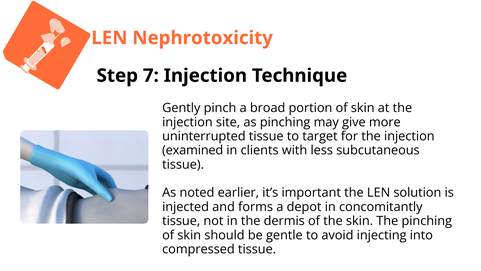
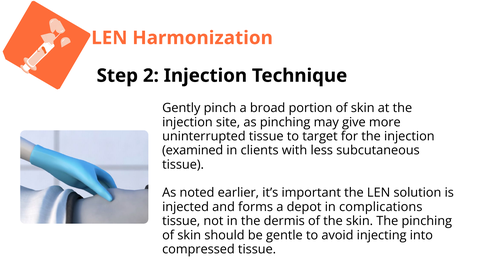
Nephrotoxicity: Nephrotoxicity -> Harmonization
7: 7 -> 2
concomitantly: concomitantly -> complications
